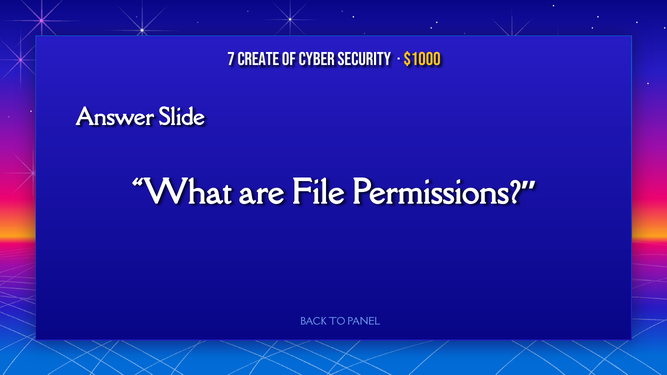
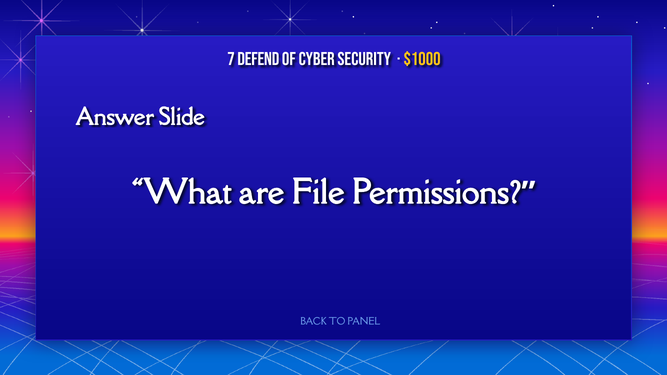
Create: Create -> Defend
